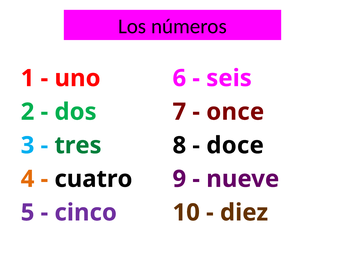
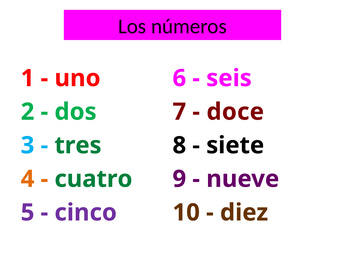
once: once -> doce
doce: doce -> siete
cuatro colour: black -> green
